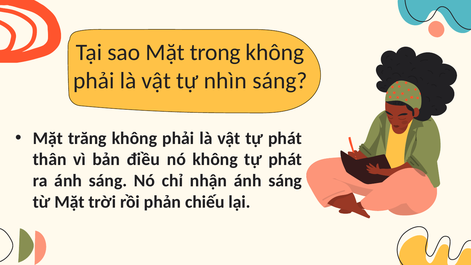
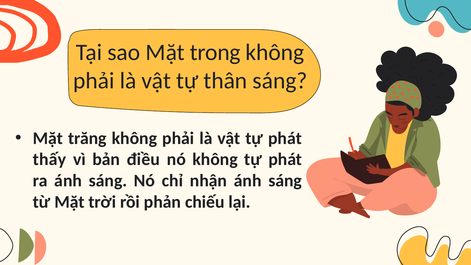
nhìn: nhìn -> thân
thân: thân -> thấy
